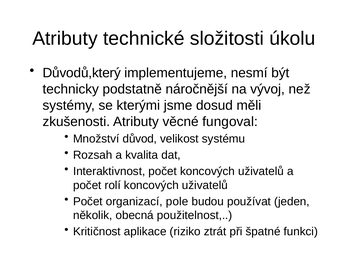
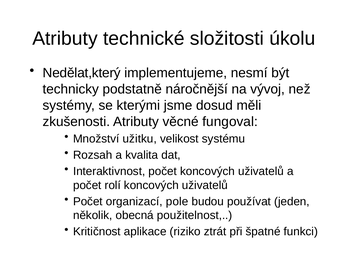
Důvodů,který: Důvodů,který -> Nedělat,který
důvod: důvod -> užitku
